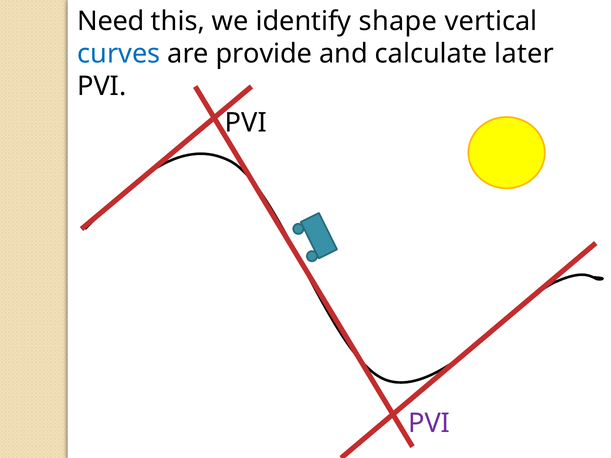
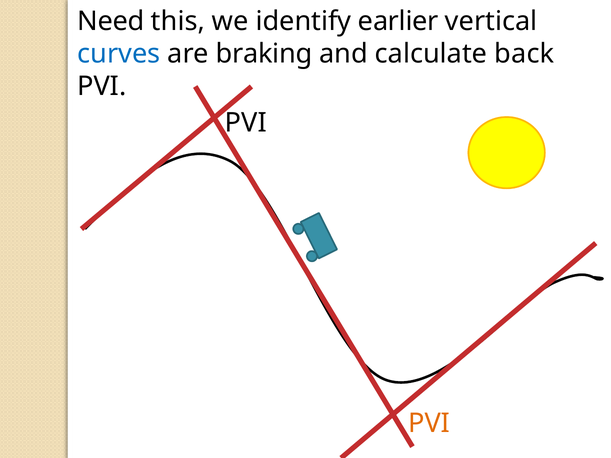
shape: shape -> earlier
provide: provide -> braking
later: later -> back
PVI at (429, 423) colour: purple -> orange
